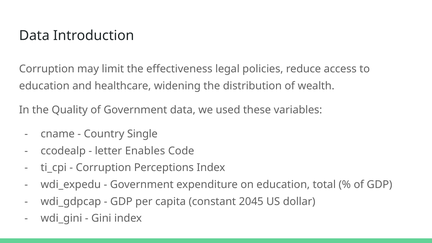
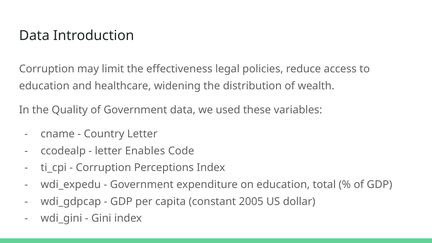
Country Single: Single -> Letter
2045: 2045 -> 2005
